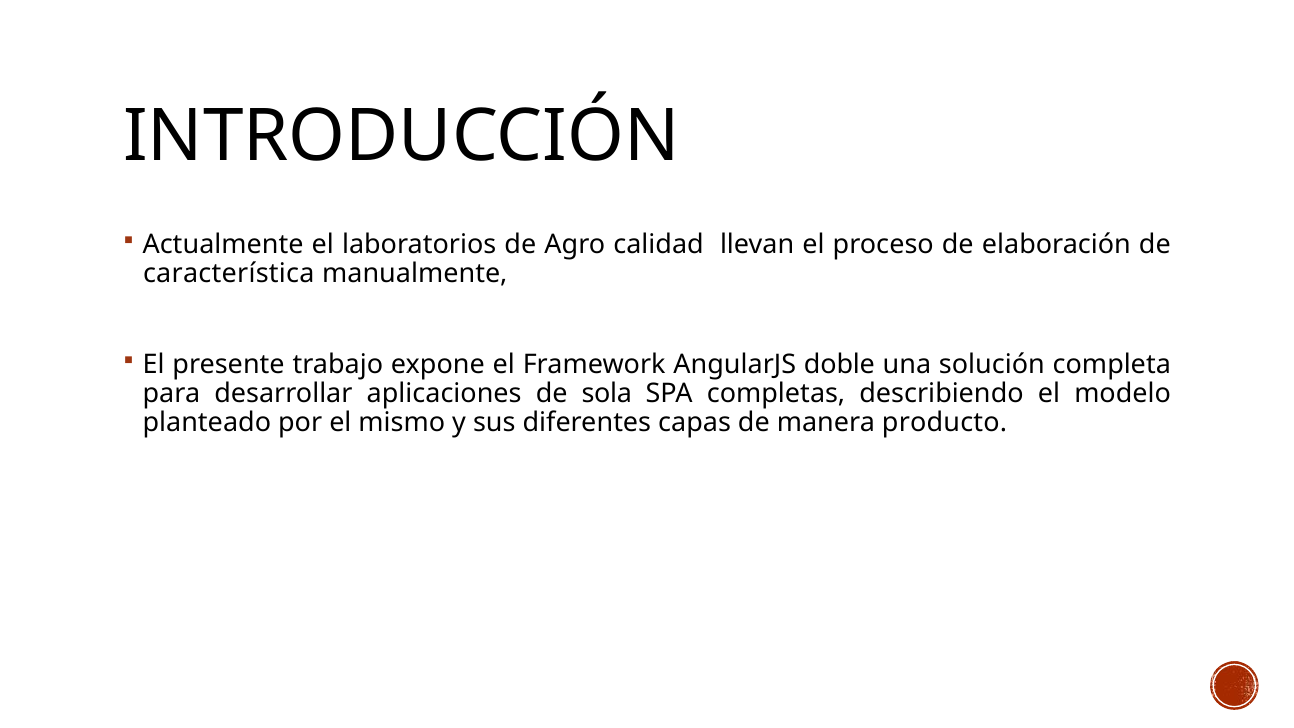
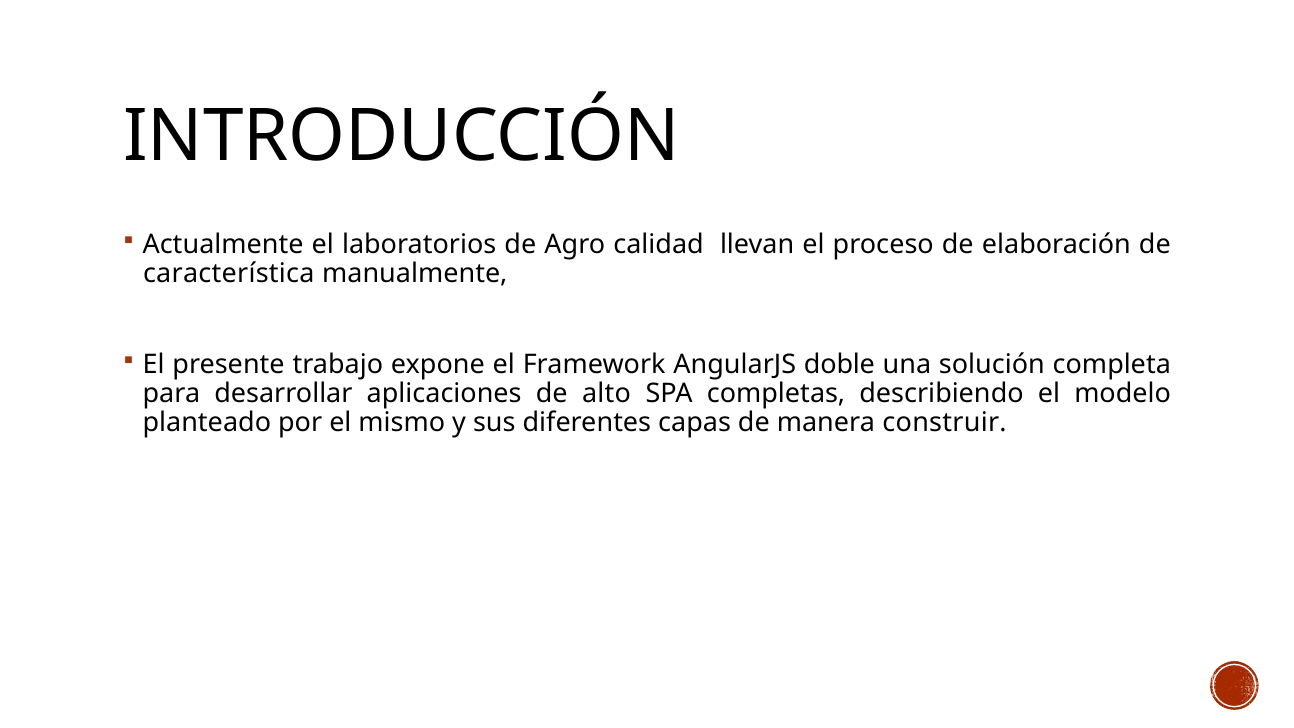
sola: sola -> alto
producto: producto -> construir
